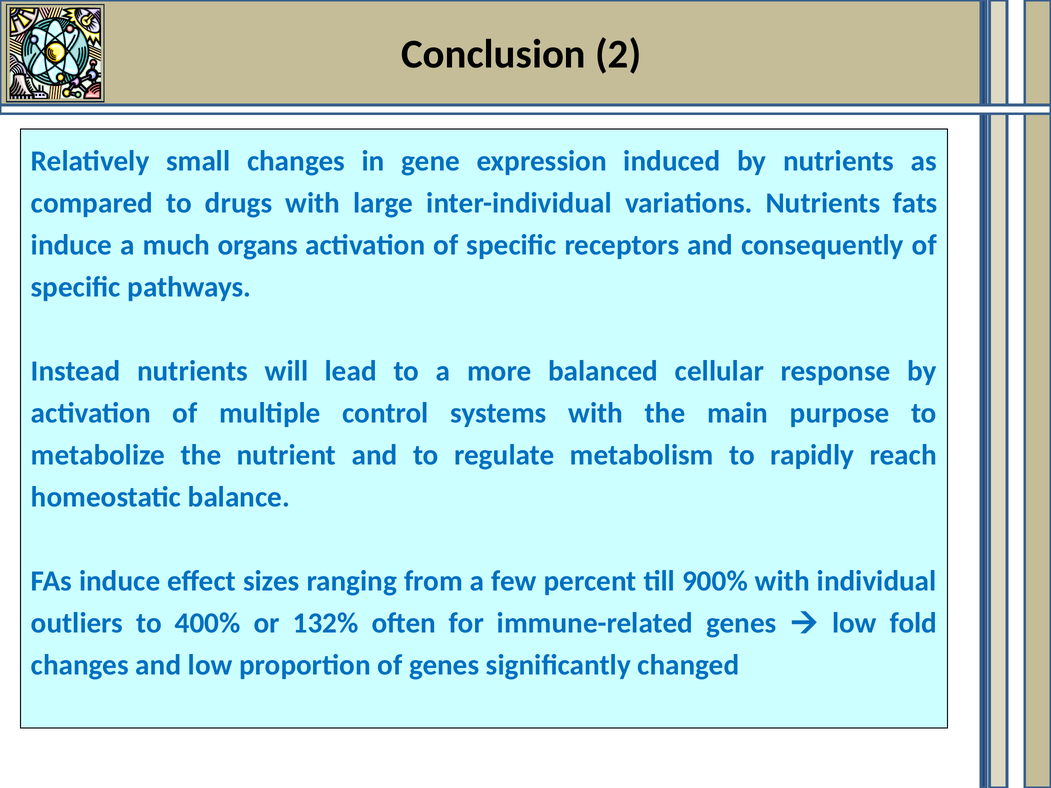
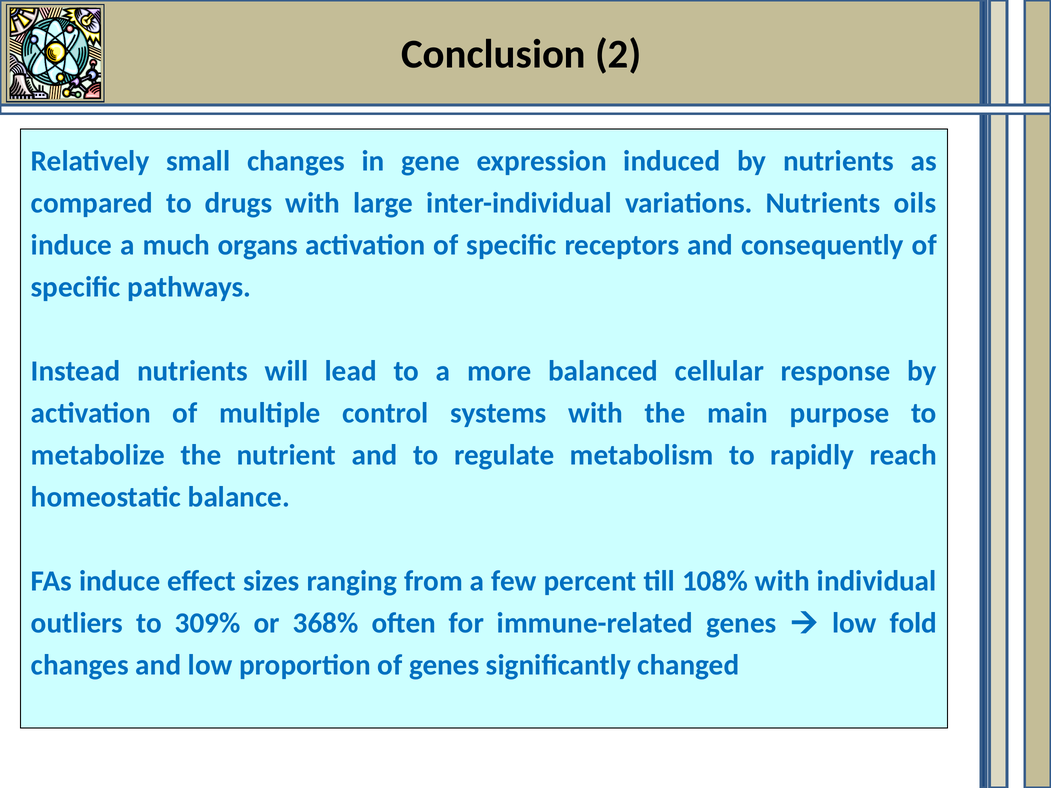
fats: fats -> oils
900%: 900% -> 108%
400%: 400% -> 309%
132%: 132% -> 368%
